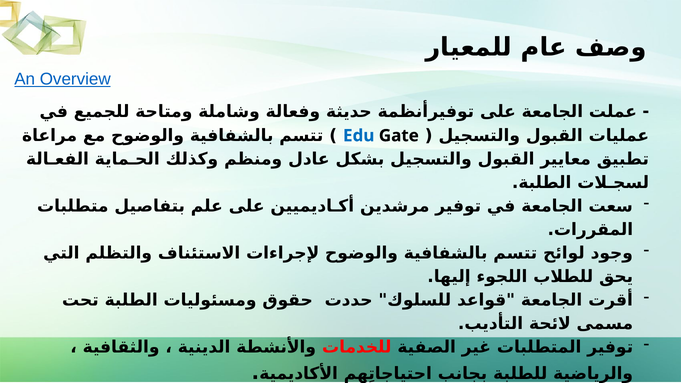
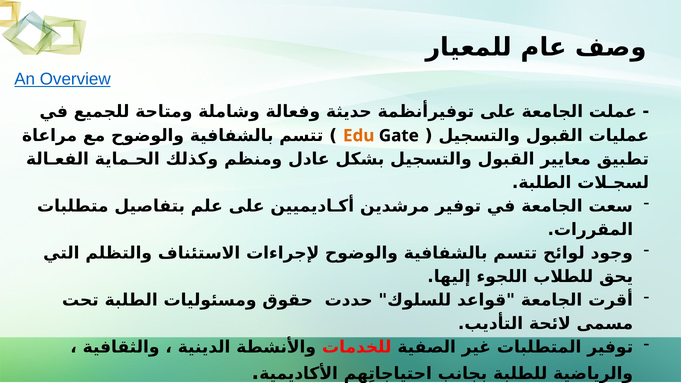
Edu colour: blue -> orange
